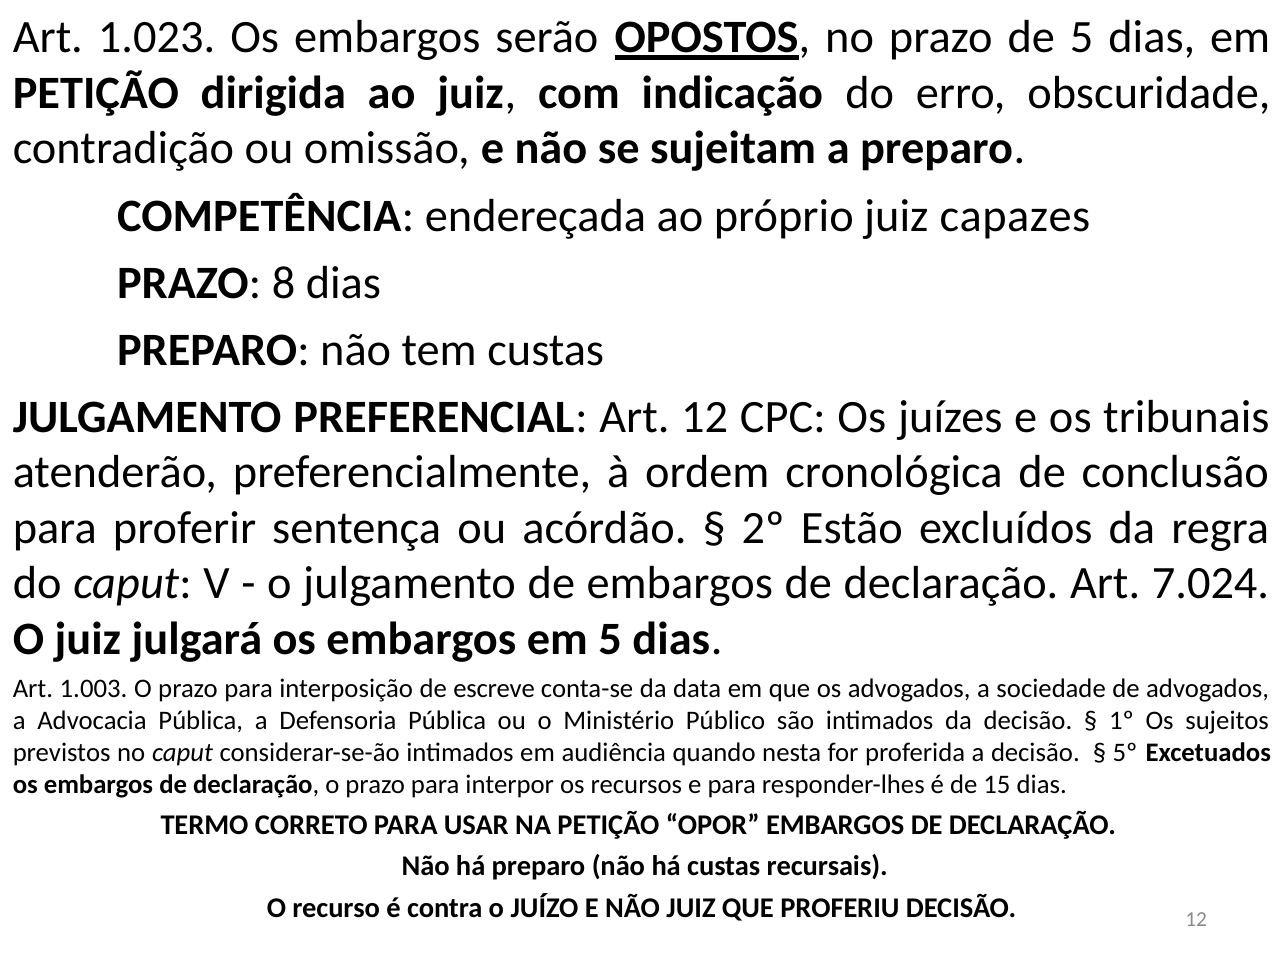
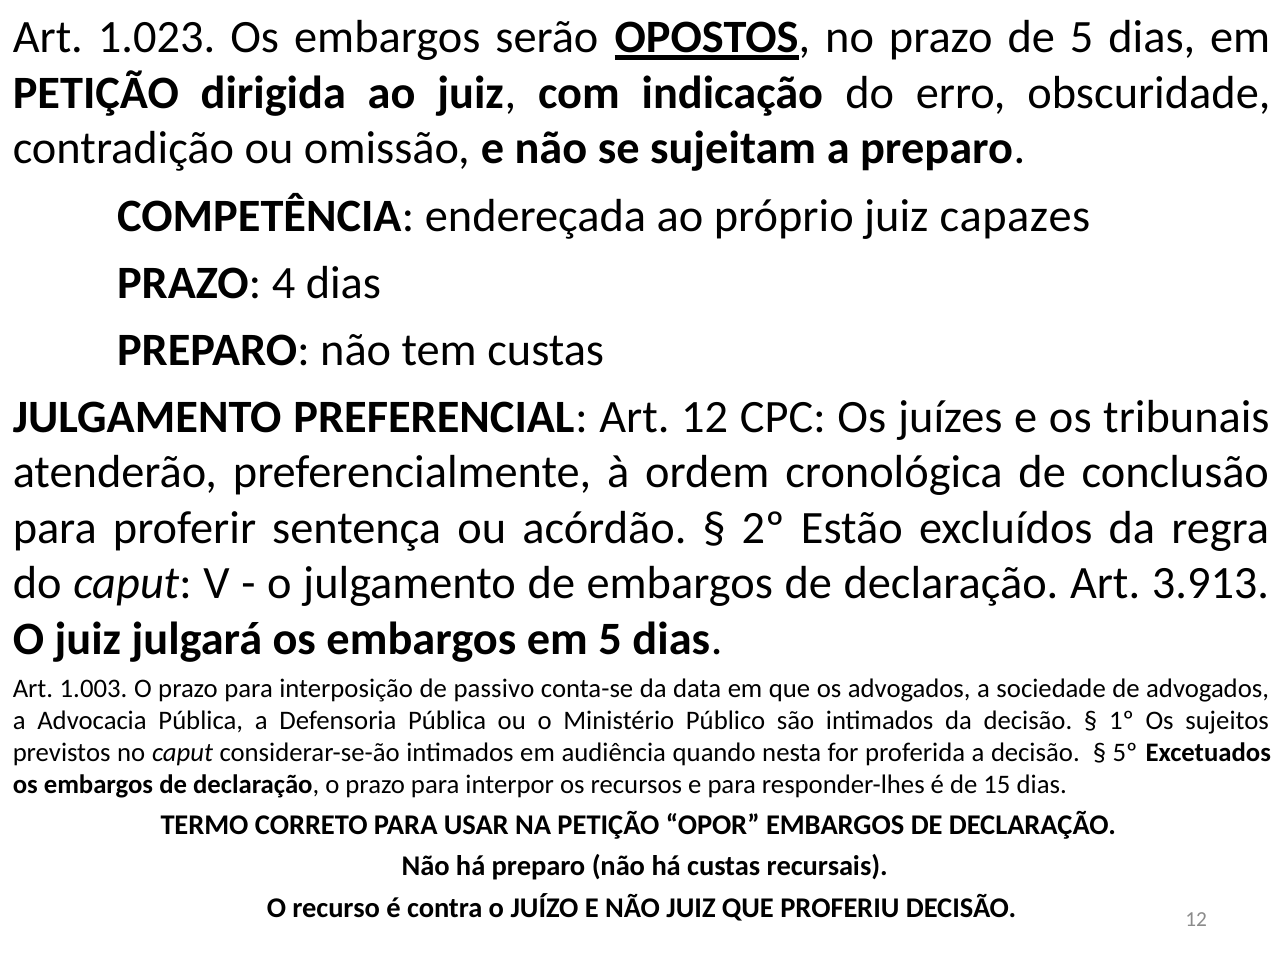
8: 8 -> 4
7.024: 7.024 -> 3.913
escreve: escreve -> passivo
